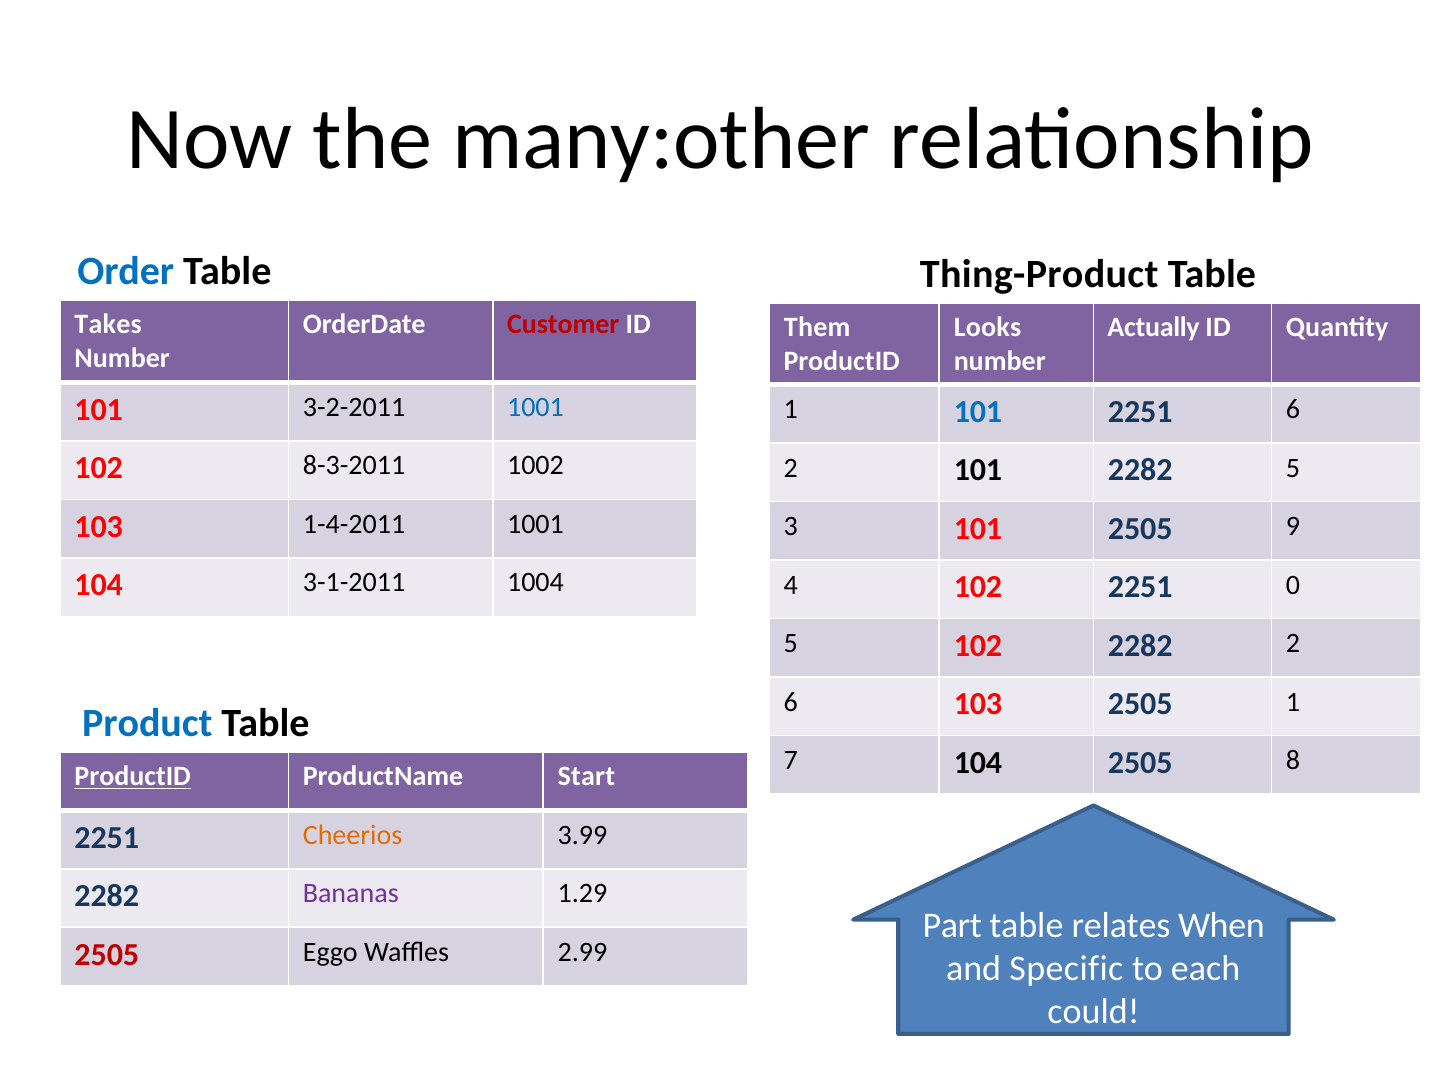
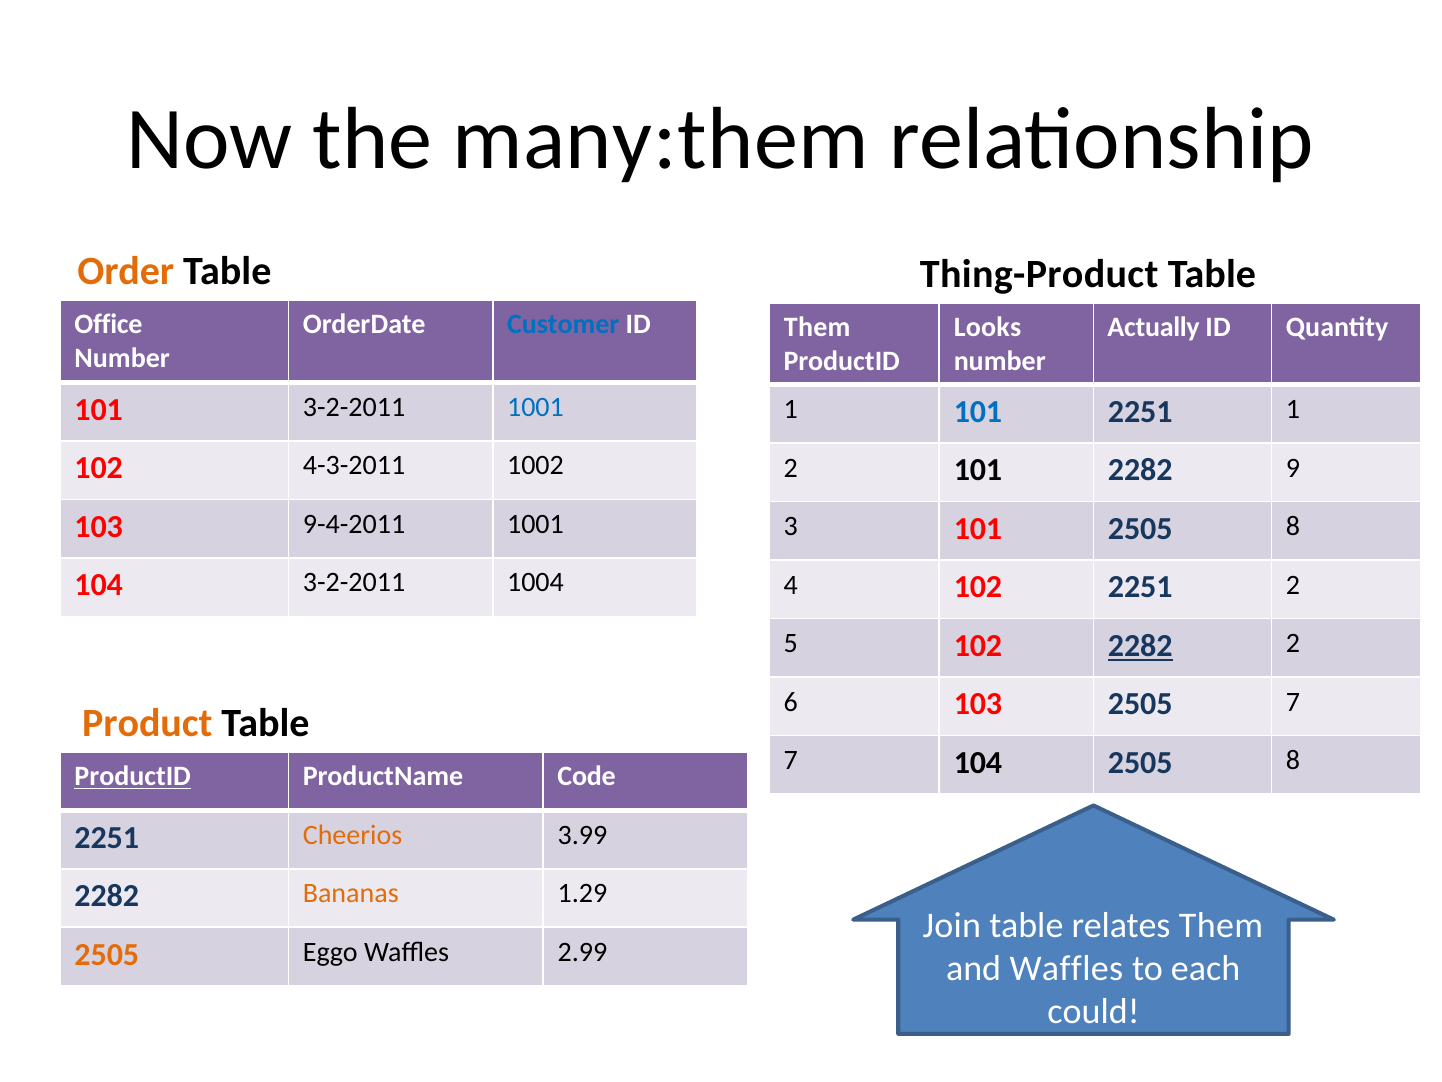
many:other: many:other -> many:them
Order colour: blue -> orange
Takes: Takes -> Office
Customer colour: red -> blue
2251 6: 6 -> 1
8-3-2011: 8-3-2011 -> 4-3-2011
2282 5: 5 -> 9
1-4-2011: 1-4-2011 -> 9-4-2011
101 2505 9: 9 -> 8
104 3-1-2011: 3-1-2011 -> 3-2-2011
2251 0: 0 -> 2
2282 at (1140, 646) underline: none -> present
2505 1: 1 -> 7
Product colour: blue -> orange
Start: Start -> Code
Bananas colour: purple -> orange
Part: Part -> Join
relates When: When -> Them
2505 at (107, 954) colour: red -> orange
and Specific: Specific -> Waffles
